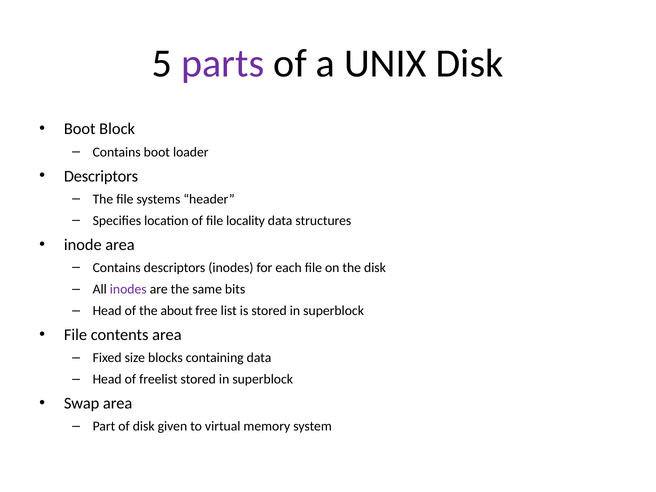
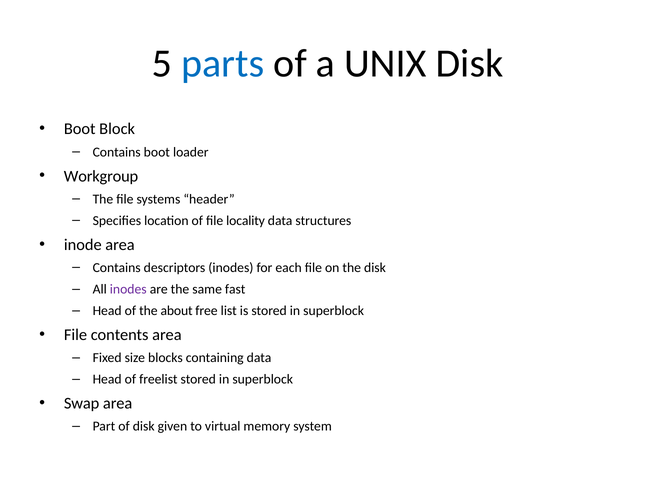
parts colour: purple -> blue
Descriptors at (101, 176): Descriptors -> Workgroup
bits: bits -> fast
